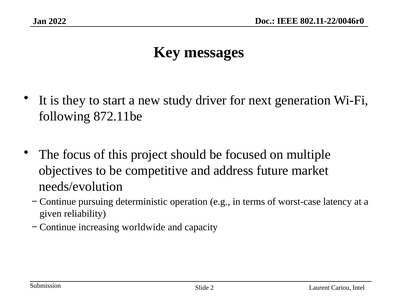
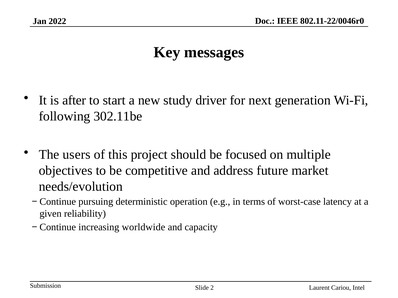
they: they -> after
872.11be: 872.11be -> 302.11be
focus: focus -> users
